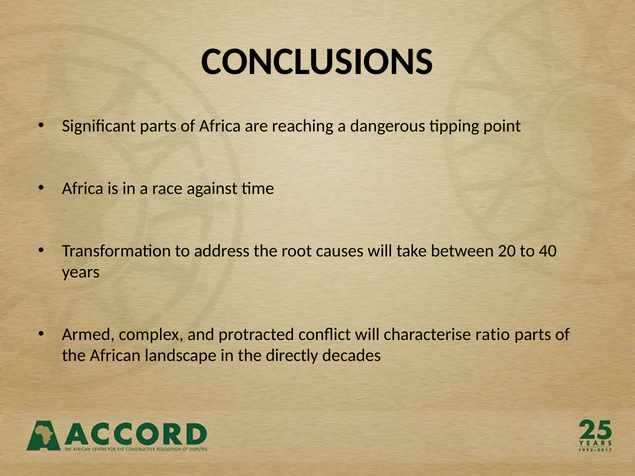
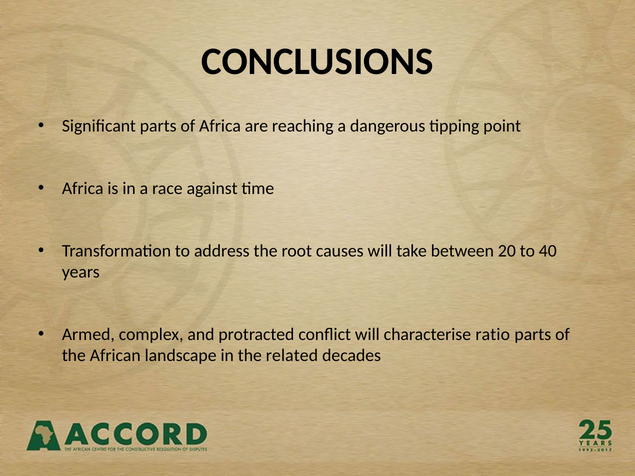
directly: directly -> related
